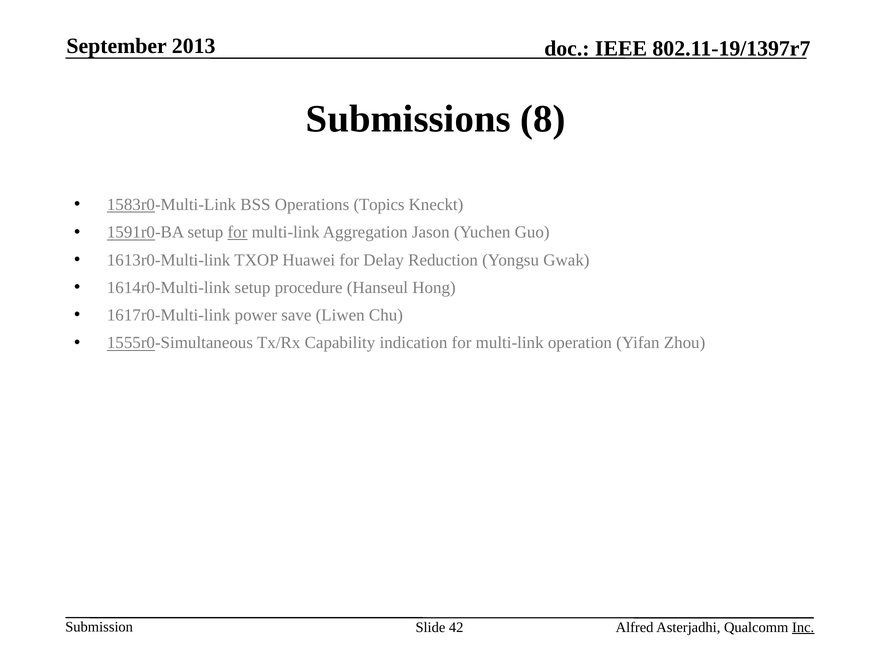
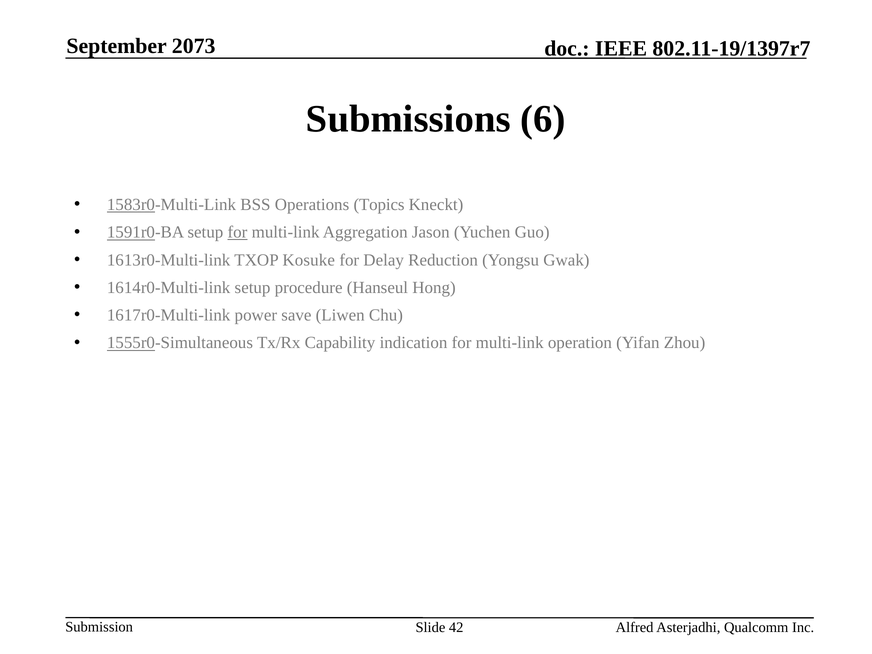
2013: 2013 -> 2073
8: 8 -> 6
Huawei: Huawei -> Kosuke
Inc underline: present -> none
